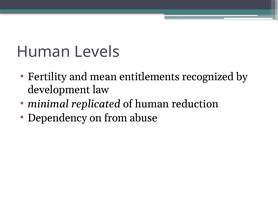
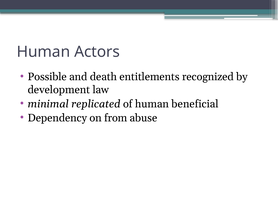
Levels: Levels -> Actors
Fertility: Fertility -> Possible
mean: mean -> death
reduction: reduction -> beneficial
